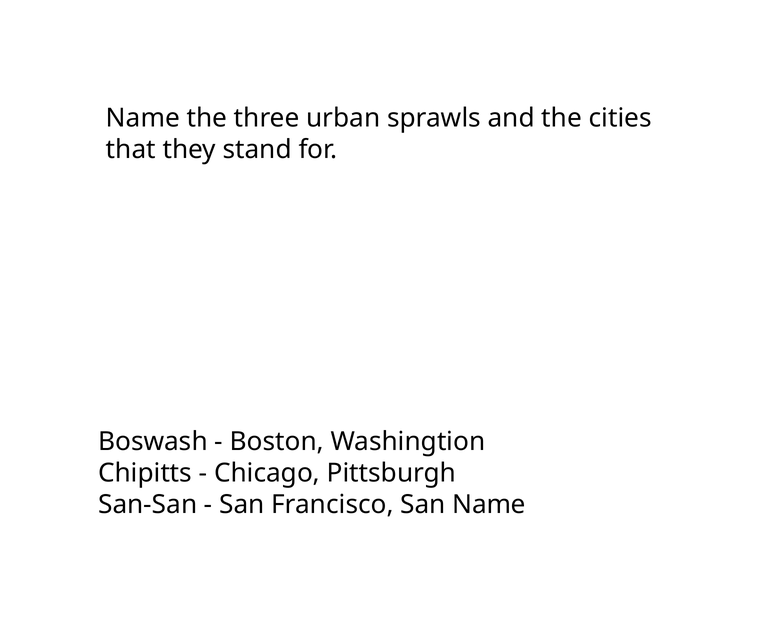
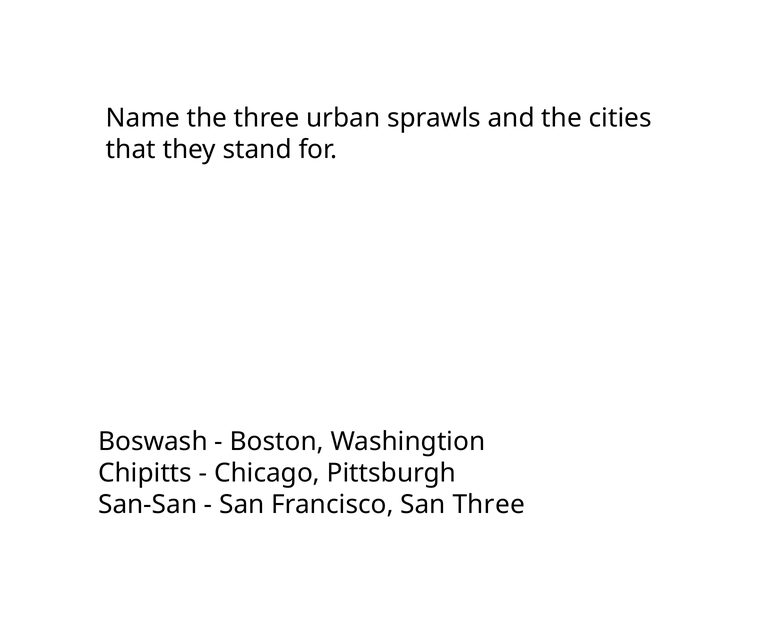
San Name: Name -> Three
